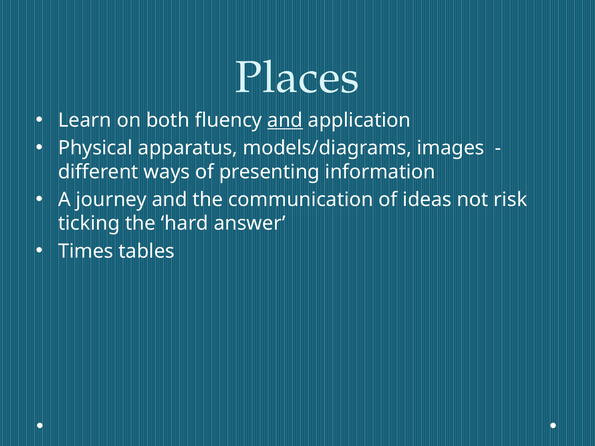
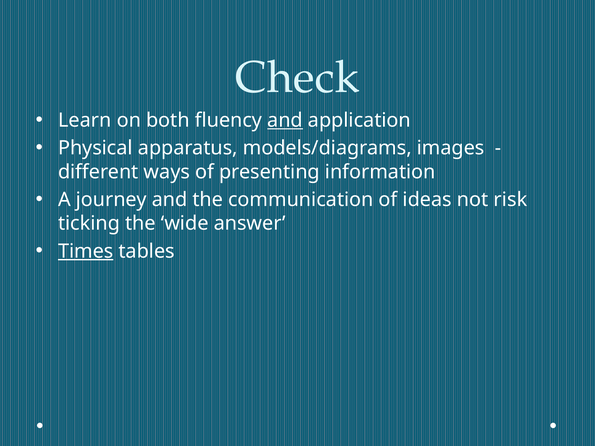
Places: Places -> Check
hard: hard -> wide
Times underline: none -> present
